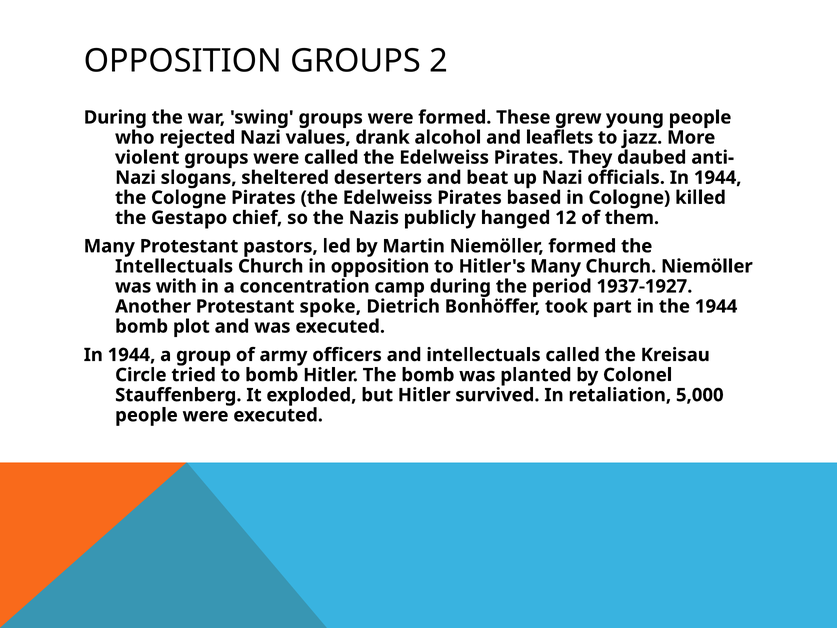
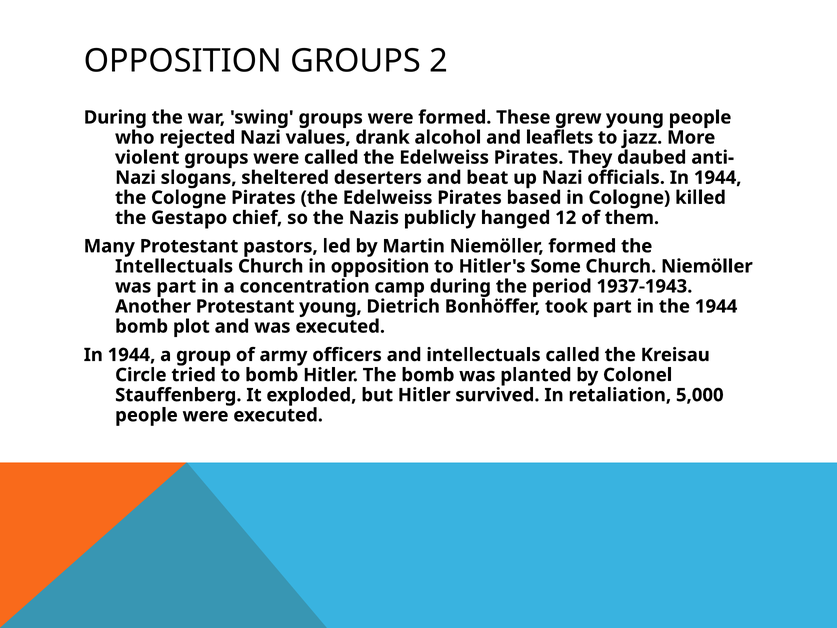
Hitler's Many: Many -> Some
was with: with -> part
1937-1927: 1937-1927 -> 1937-1943
Protestant spoke: spoke -> young
